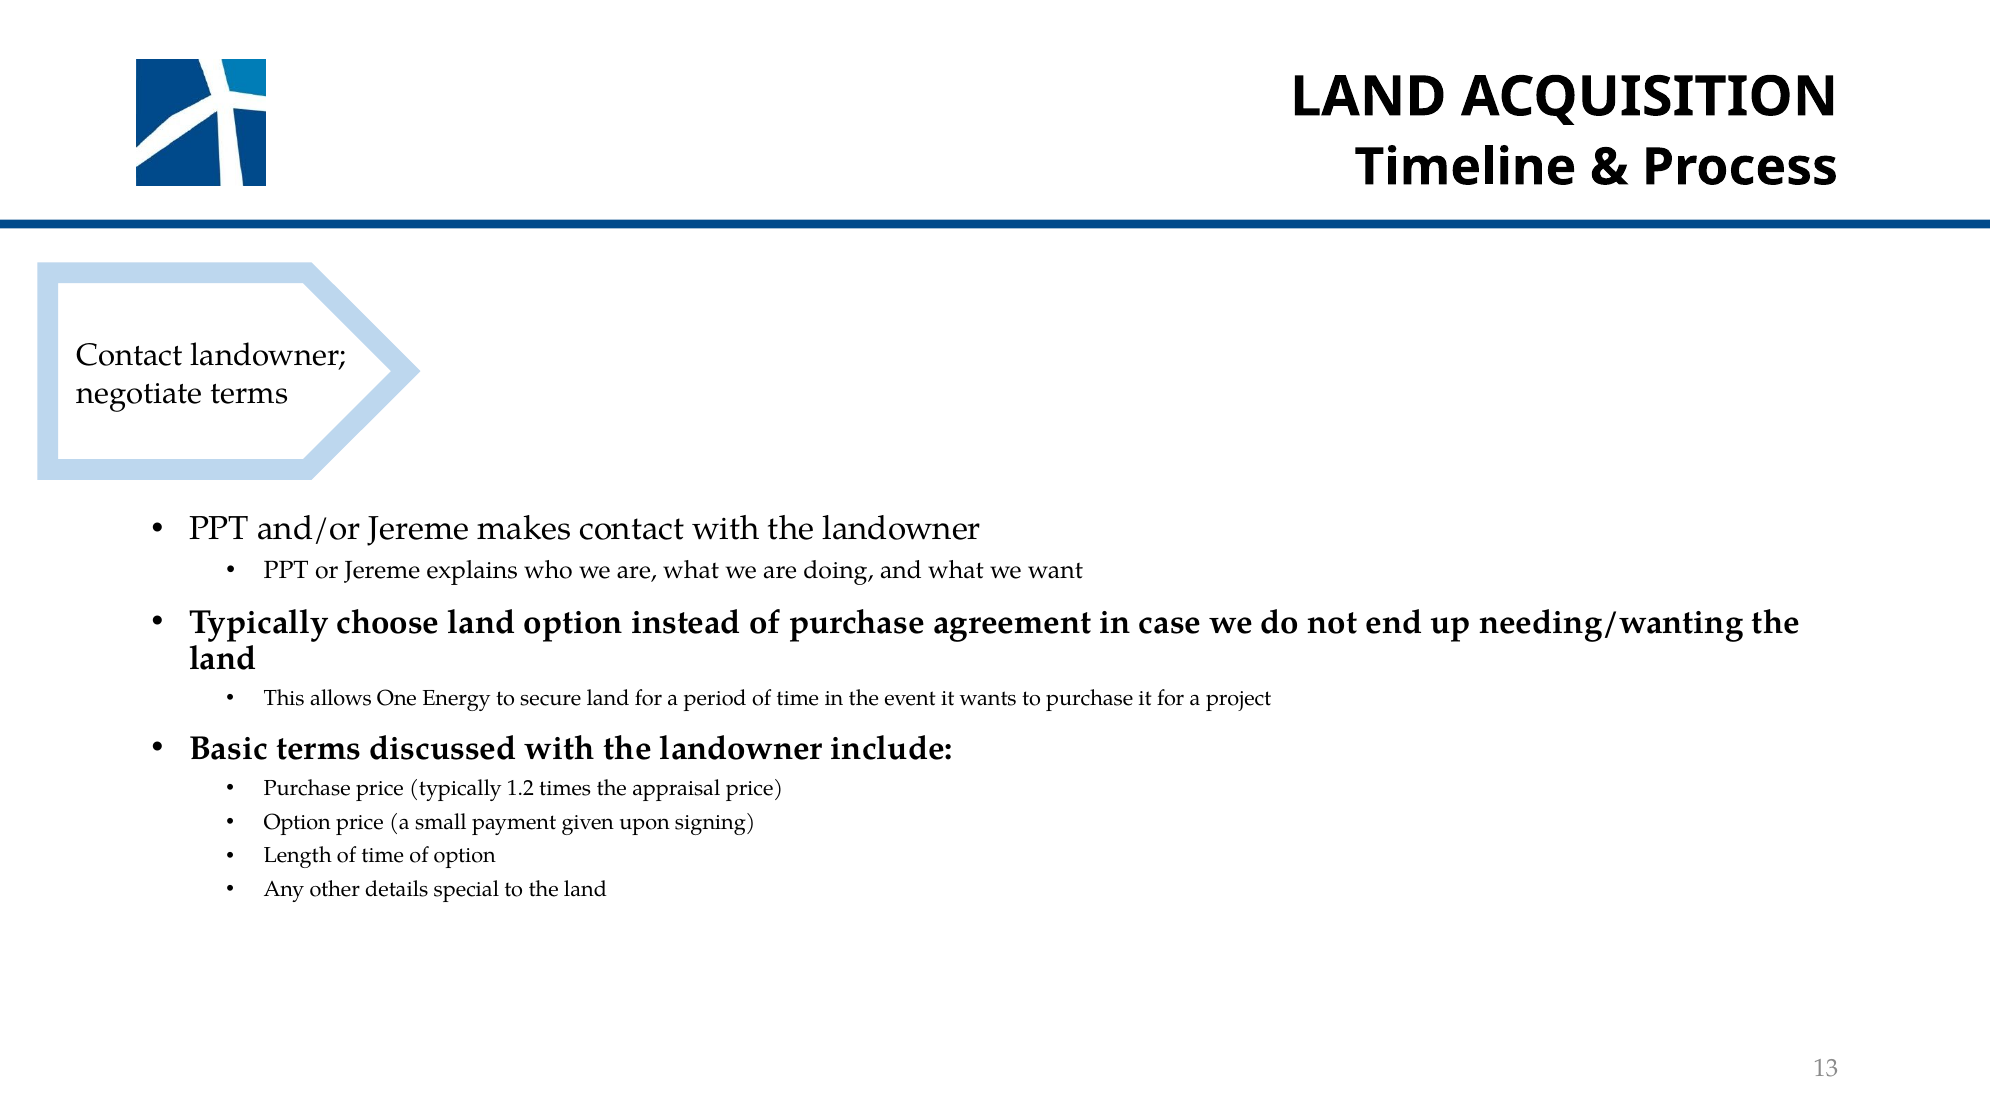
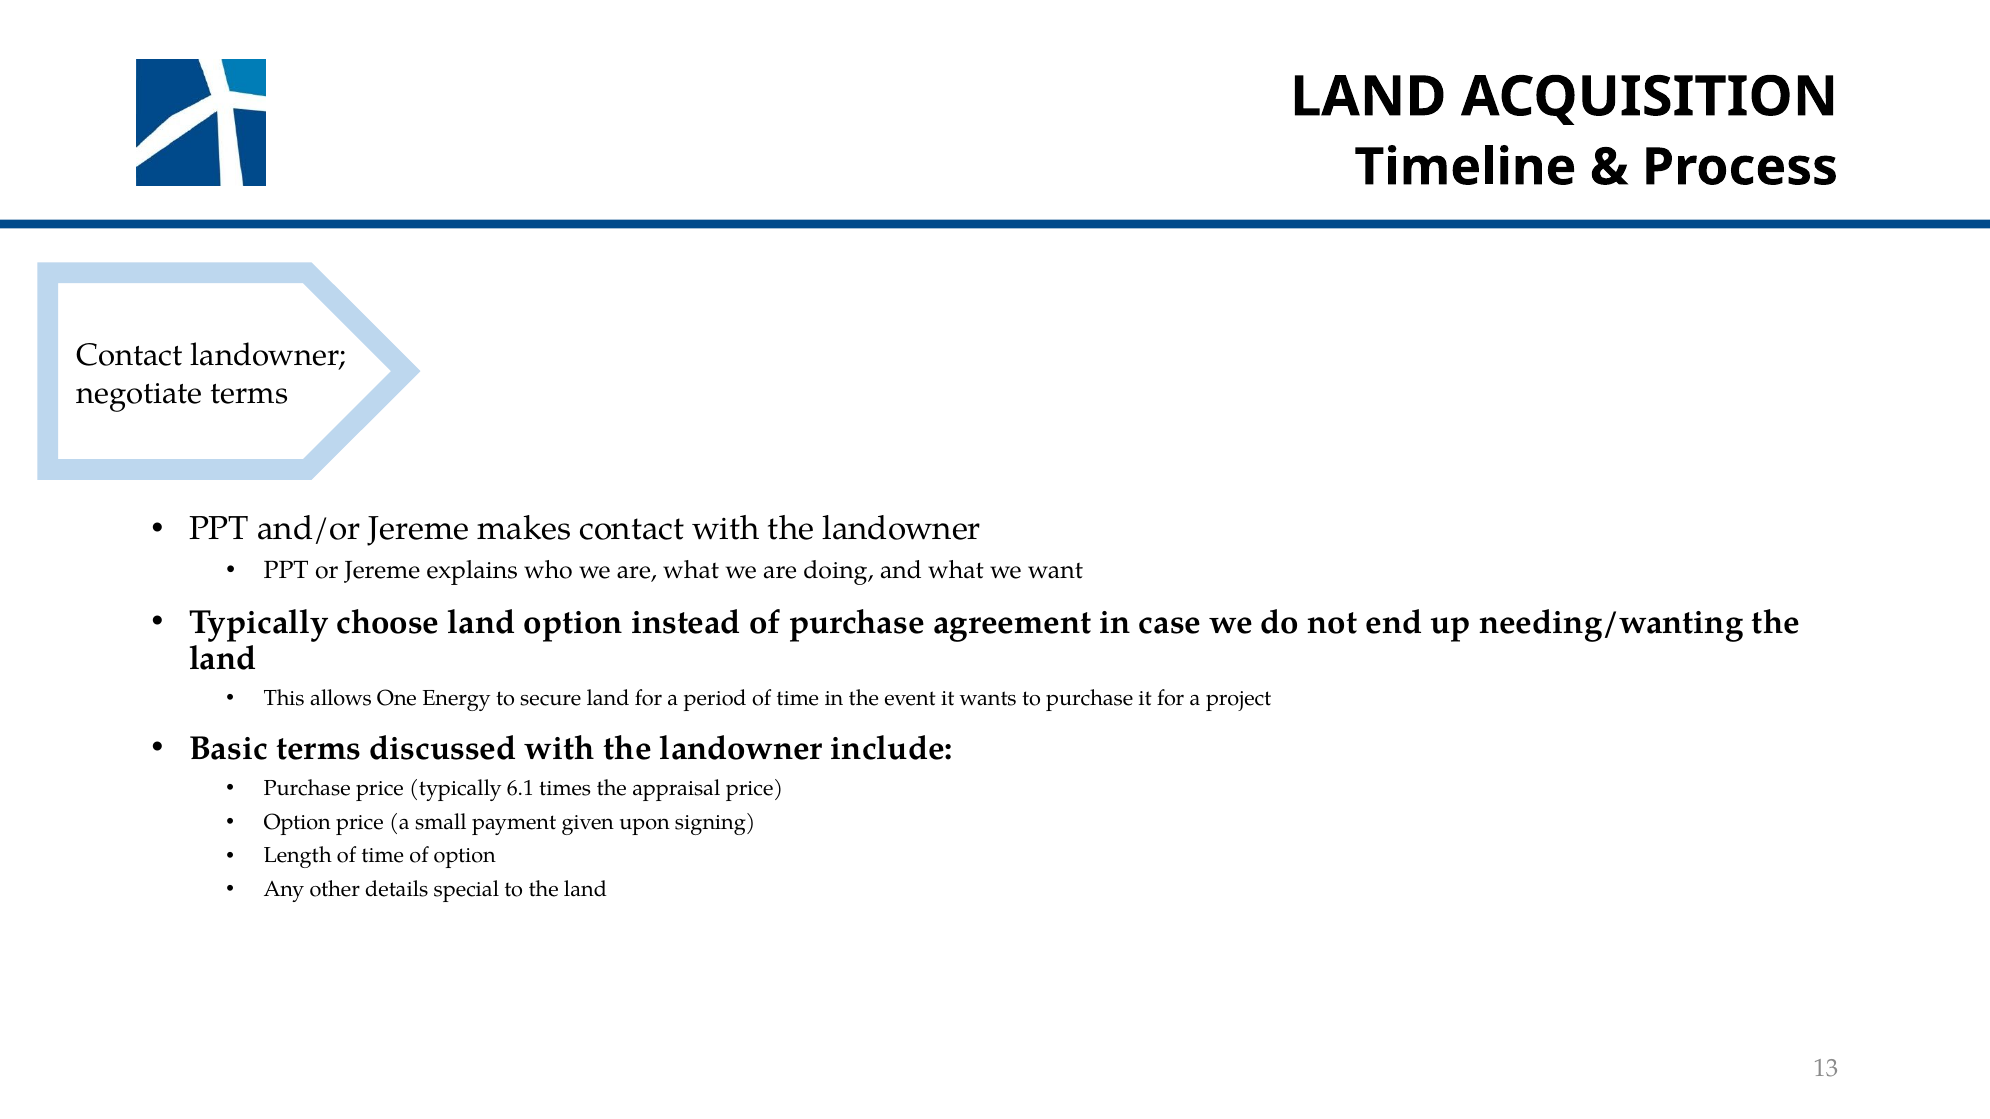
1.2: 1.2 -> 6.1
